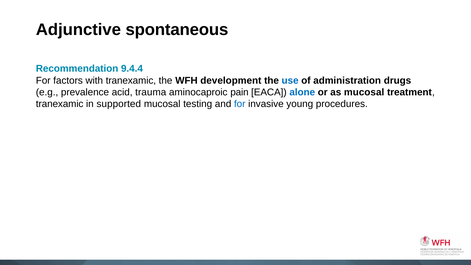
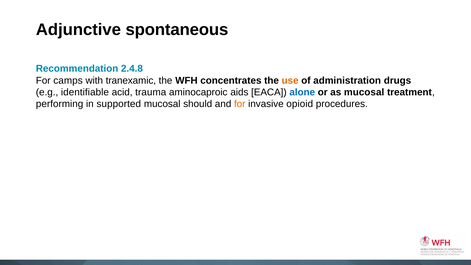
9.4.4: 9.4.4 -> 2.4.8
factors: factors -> camps
development: development -> concentrates
use colour: blue -> orange
prevalence: prevalence -> identifiable
pain: pain -> aids
tranexamic at (60, 104): tranexamic -> performing
testing: testing -> should
for at (240, 104) colour: blue -> orange
young: young -> opioid
